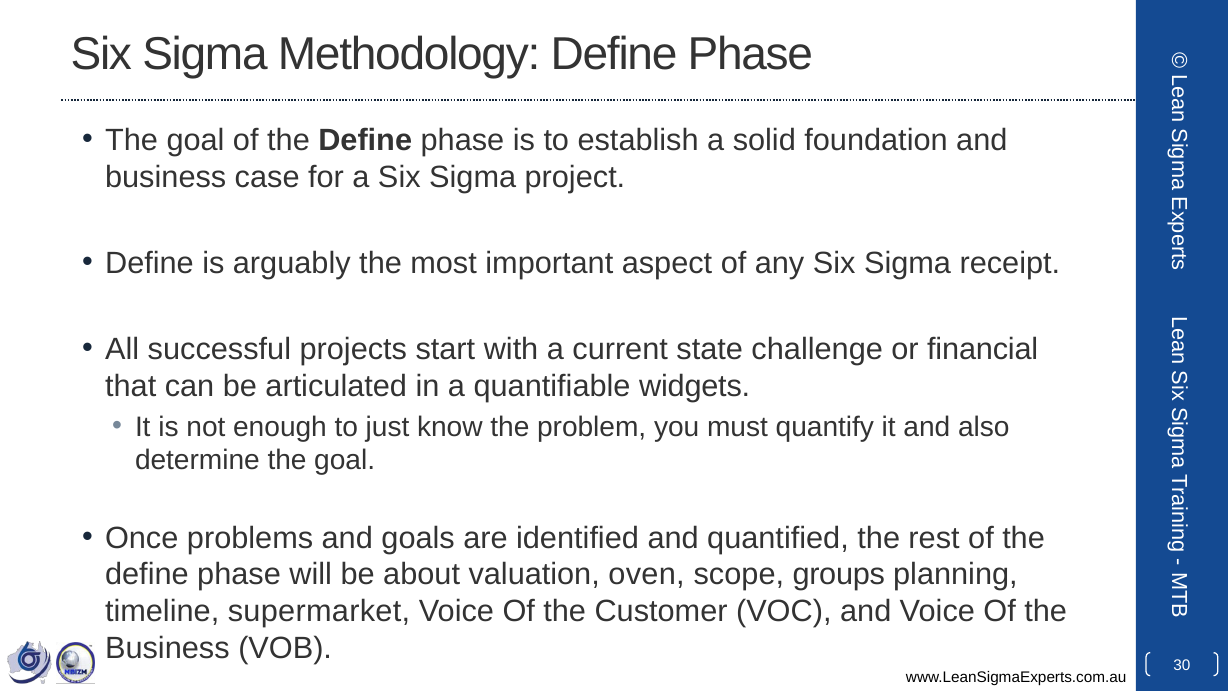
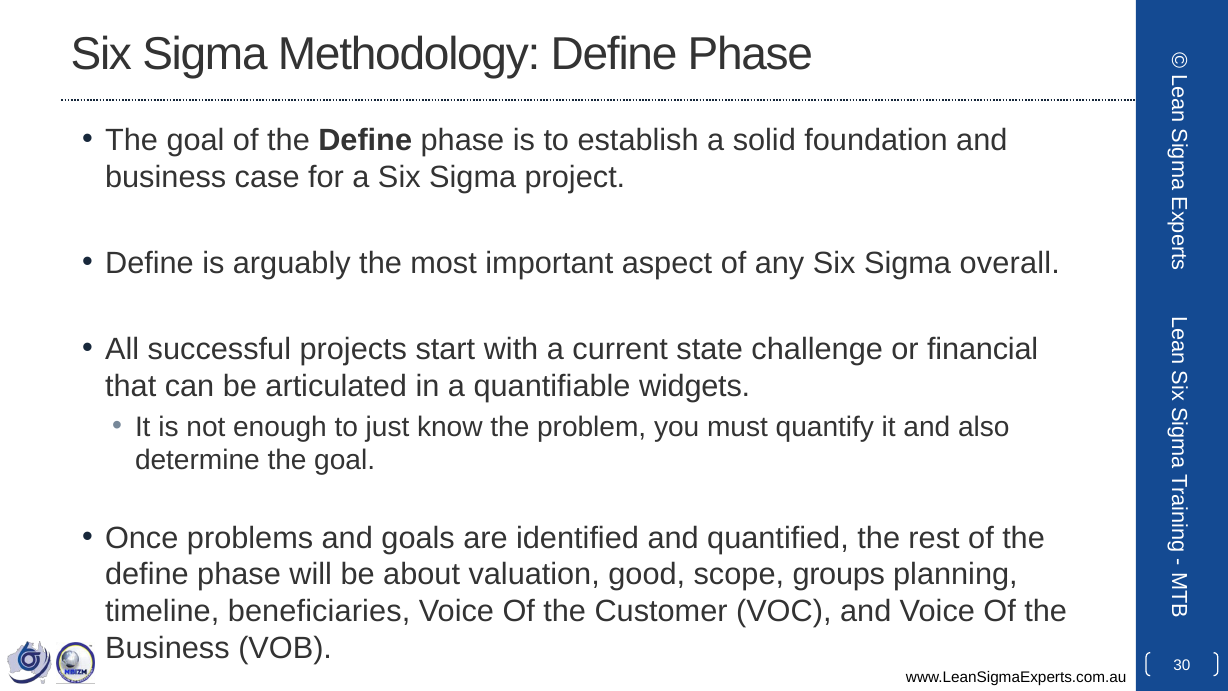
receipt: receipt -> overall
oven: oven -> good
supermarket: supermarket -> beneficiaries
